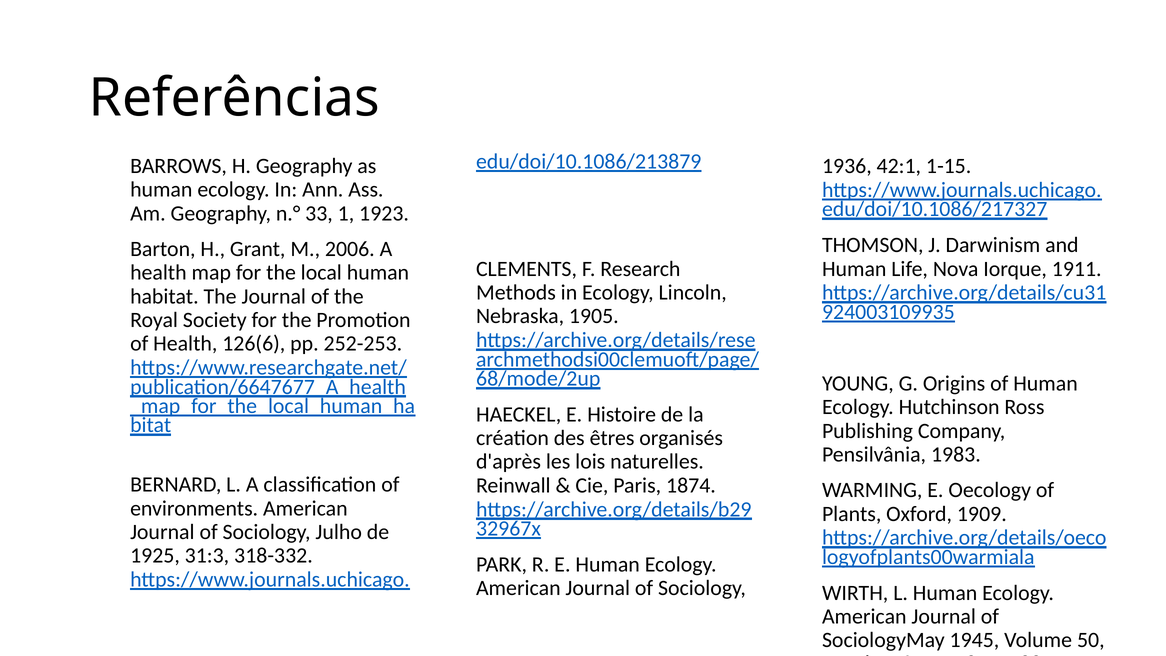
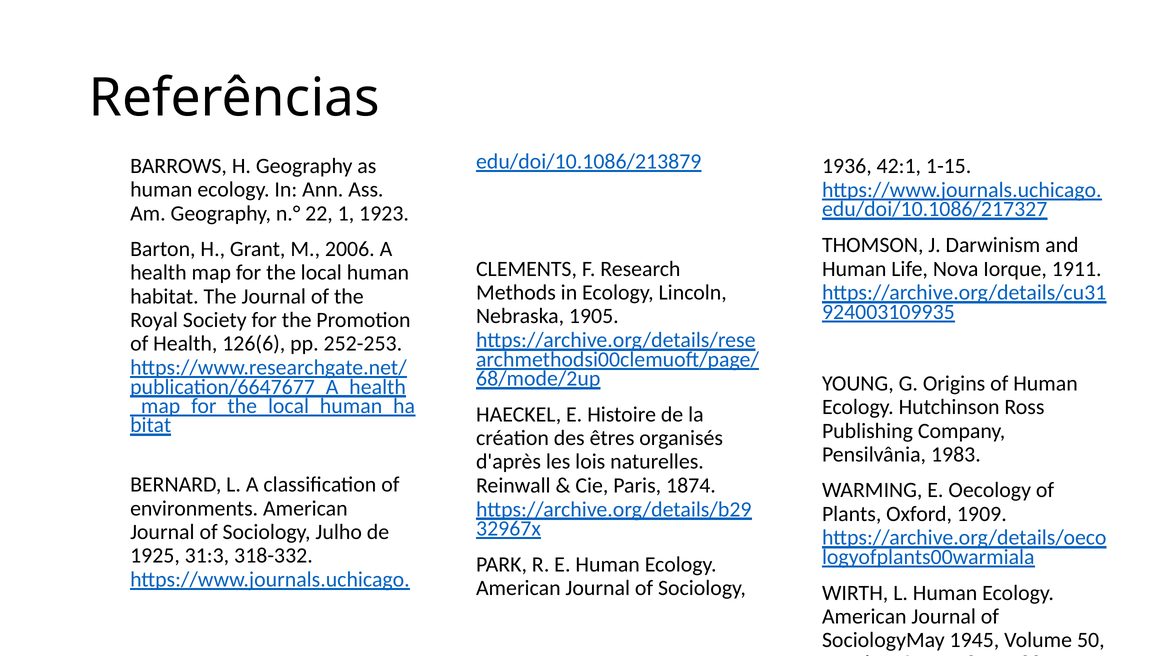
33: 33 -> 22
